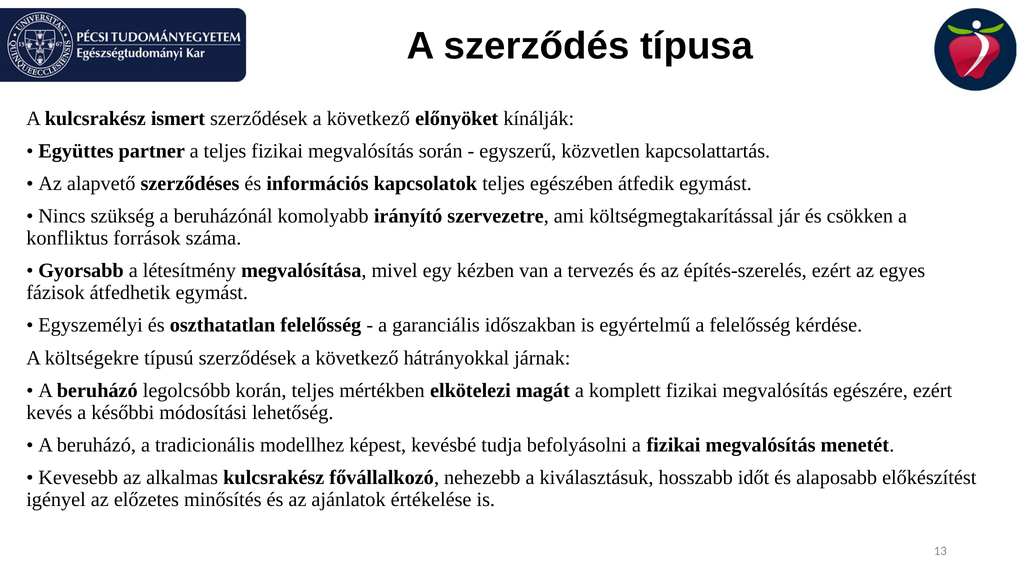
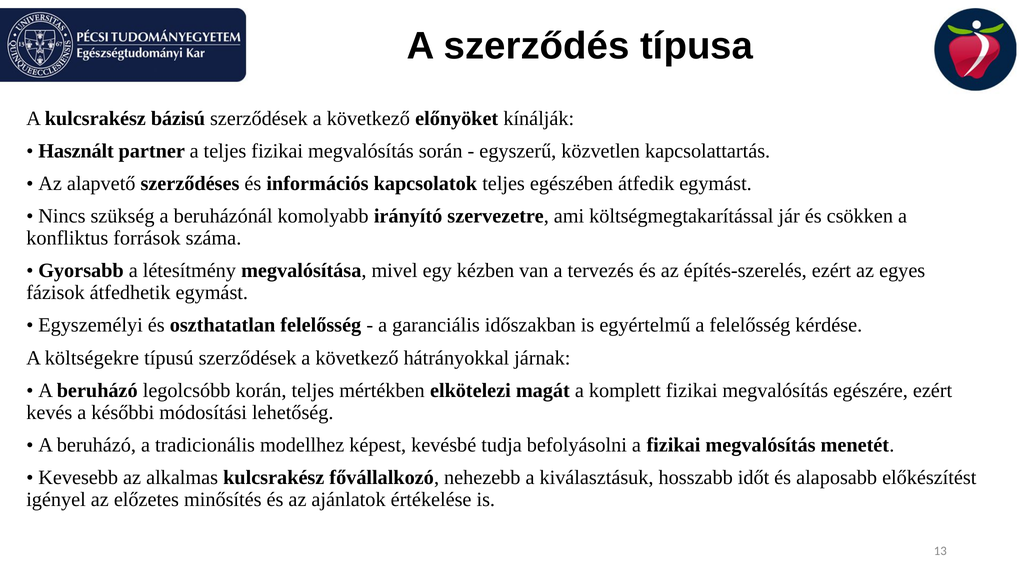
ismert: ismert -> bázisú
Együttes: Együttes -> Használt
